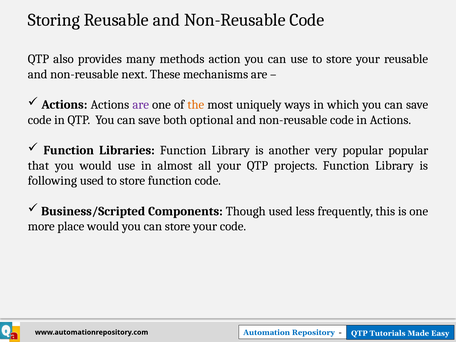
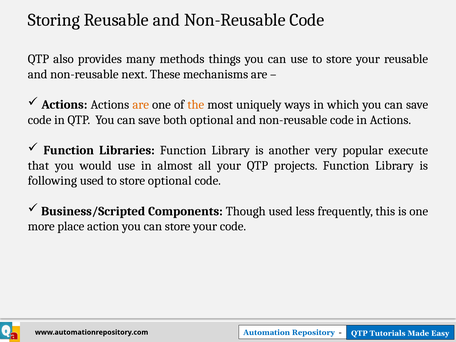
action: action -> things
are at (141, 105) colour: purple -> orange
popular popular: popular -> execute
store function: function -> optional
place would: would -> action
